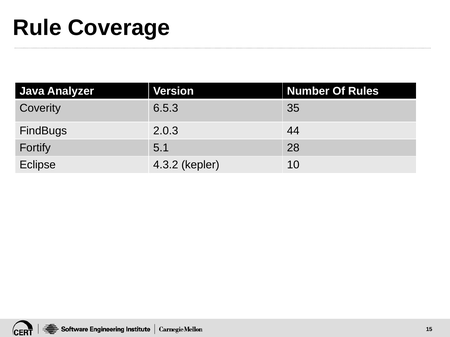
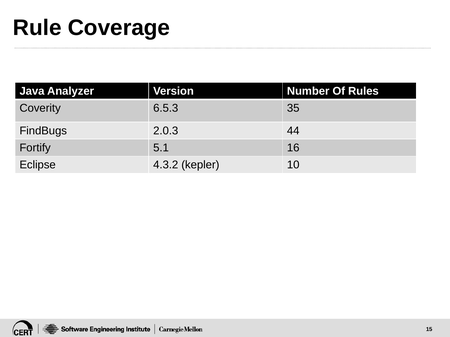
28: 28 -> 16
